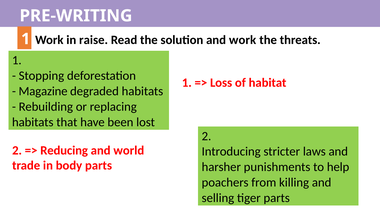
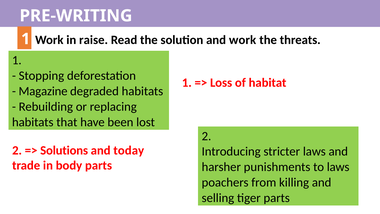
Reducing: Reducing -> Solutions
world: world -> today
to help: help -> laws
